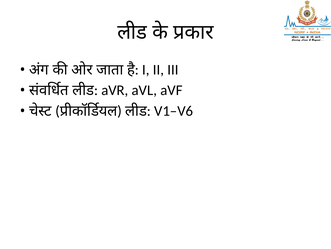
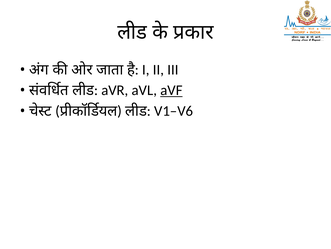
aVF underline: none -> present
